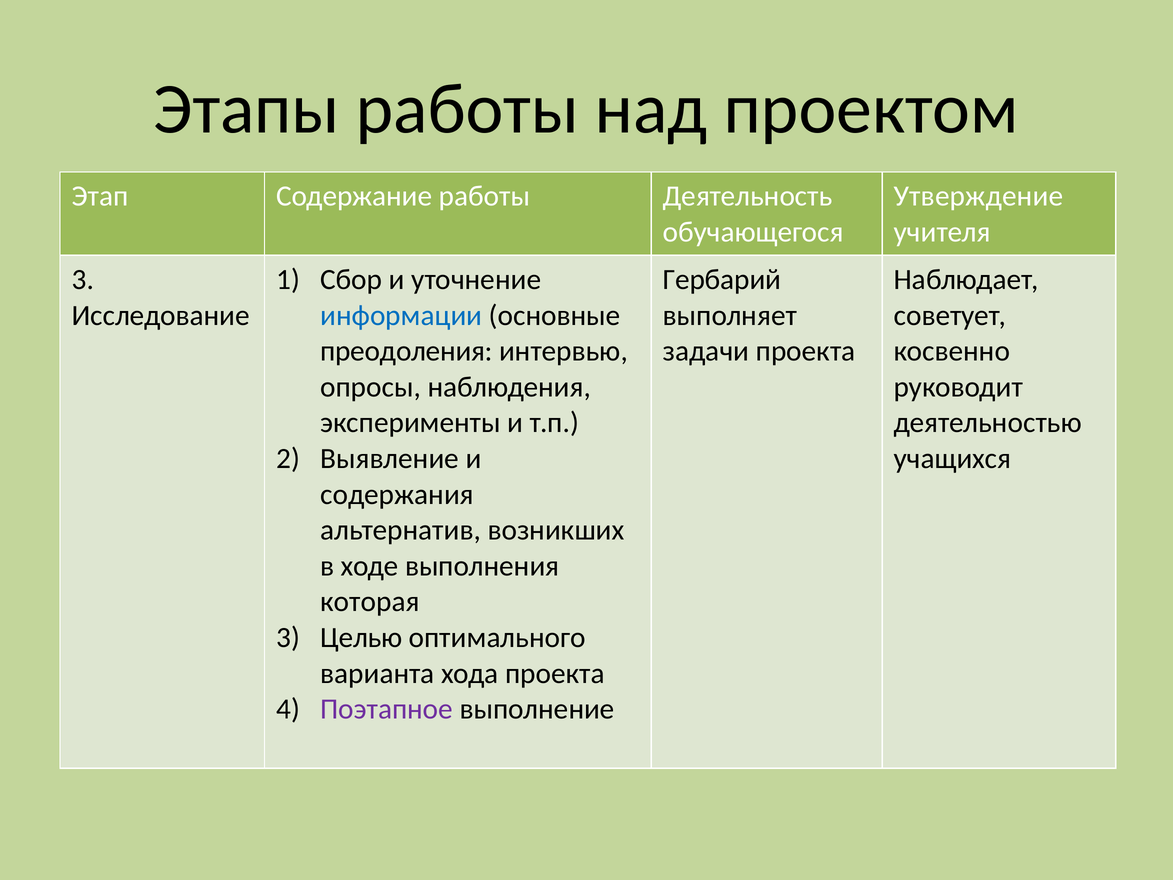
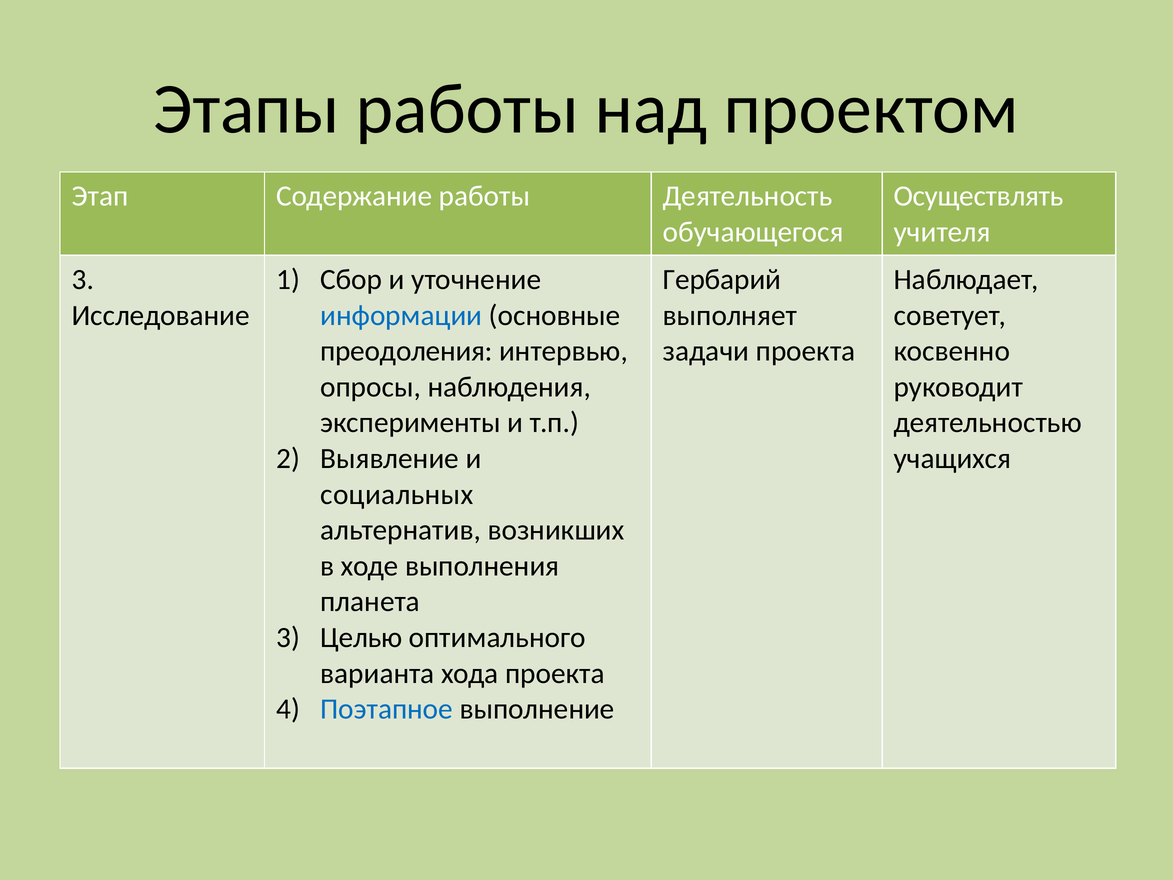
Утверждение: Утверждение -> Осуществлять
содержания: содержания -> социальных
которая: которая -> планета
Поэтапное colour: purple -> blue
